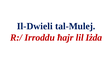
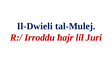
Iżda: Iżda -> Juri
